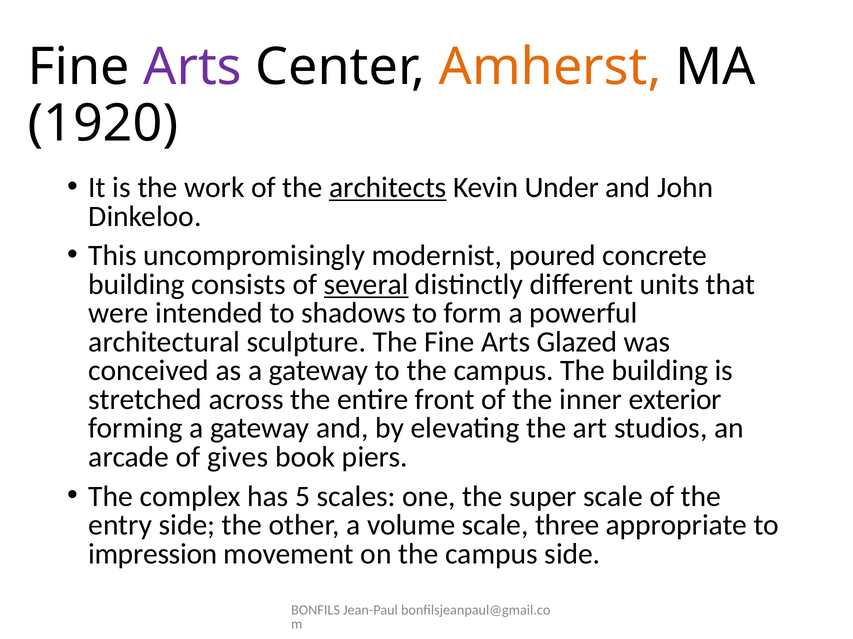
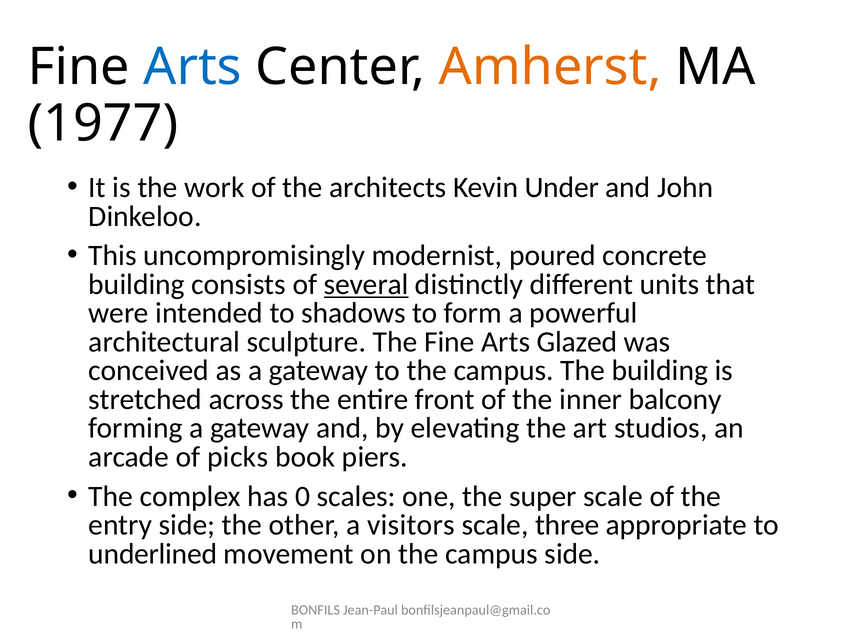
Arts at (193, 67) colour: purple -> blue
1920: 1920 -> 1977
architects underline: present -> none
exterior: exterior -> balcony
gives: gives -> picks
5: 5 -> 0
volume: volume -> visitors
impression: impression -> underlined
